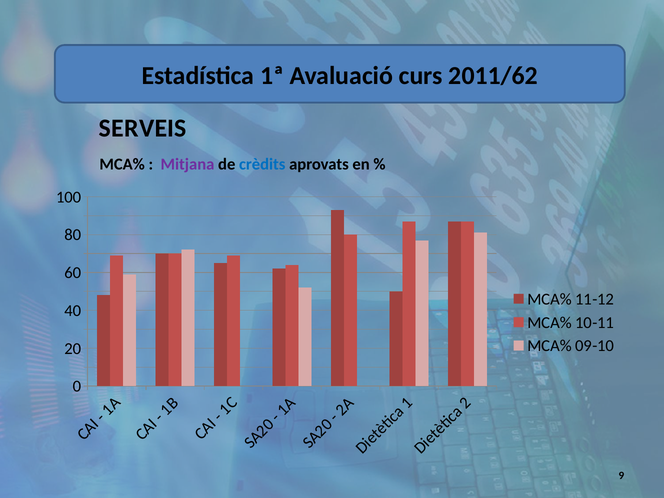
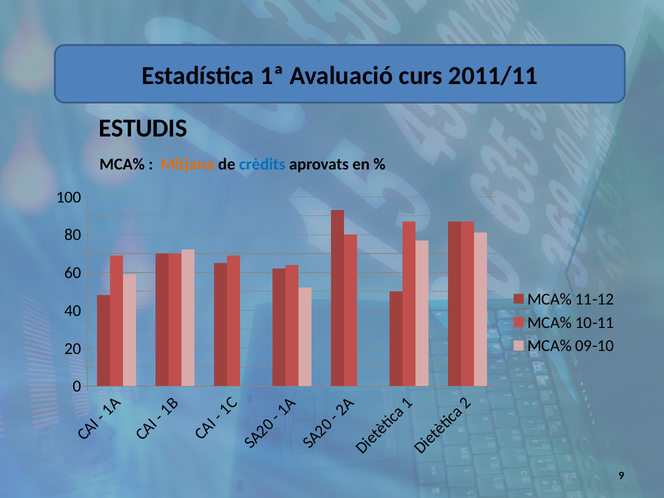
2011/62: 2011/62 -> 2011/11
SERVEIS: SERVEIS -> ESTUDIS
Mitjana colour: purple -> orange
